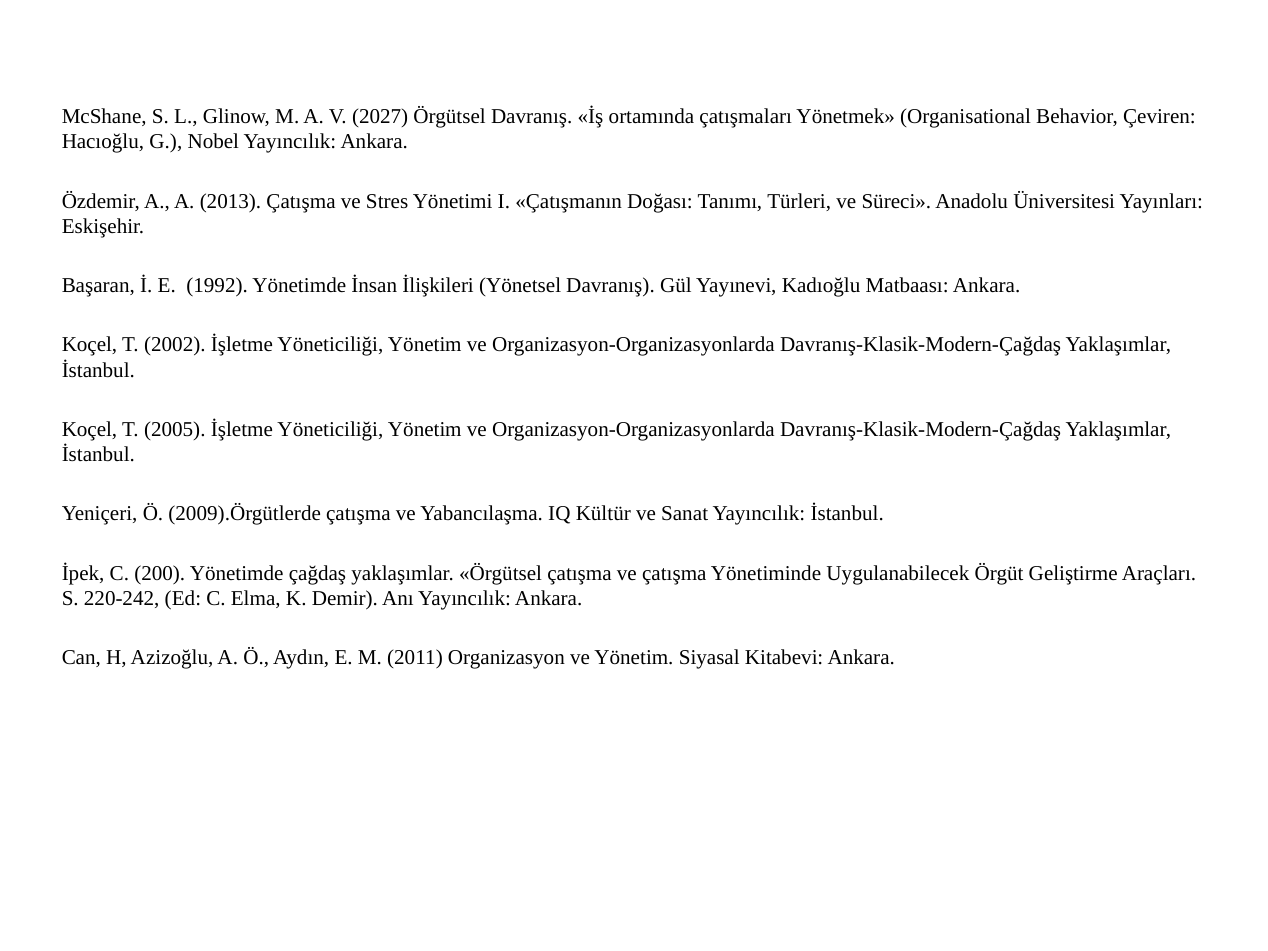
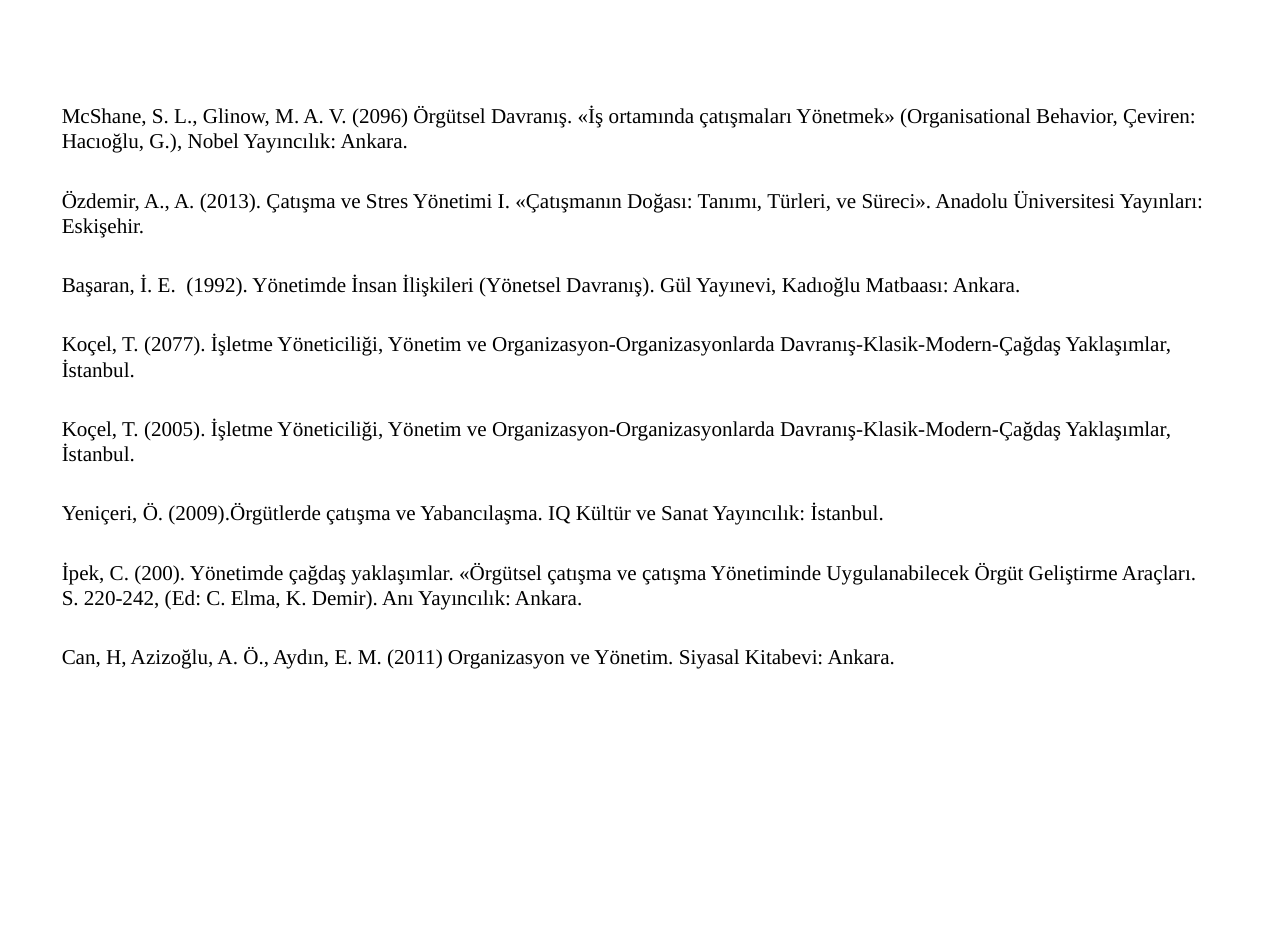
2027: 2027 -> 2096
2002: 2002 -> 2077
